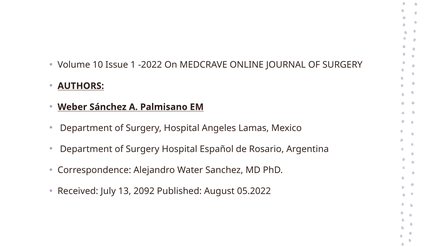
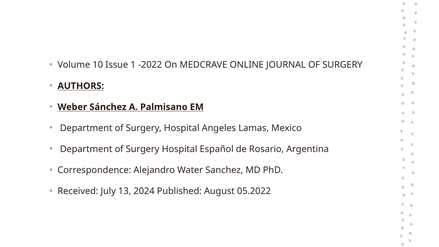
2092: 2092 -> 2024
